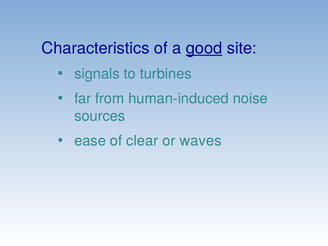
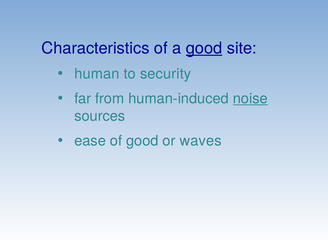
signals: signals -> human
turbines: turbines -> security
noise underline: none -> present
of clear: clear -> good
